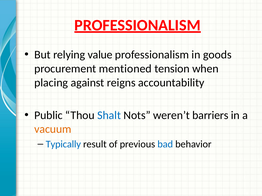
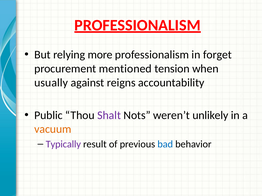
value: value -> more
goods: goods -> forget
placing: placing -> usually
Shalt colour: blue -> purple
barriers: barriers -> unlikely
Typically colour: blue -> purple
